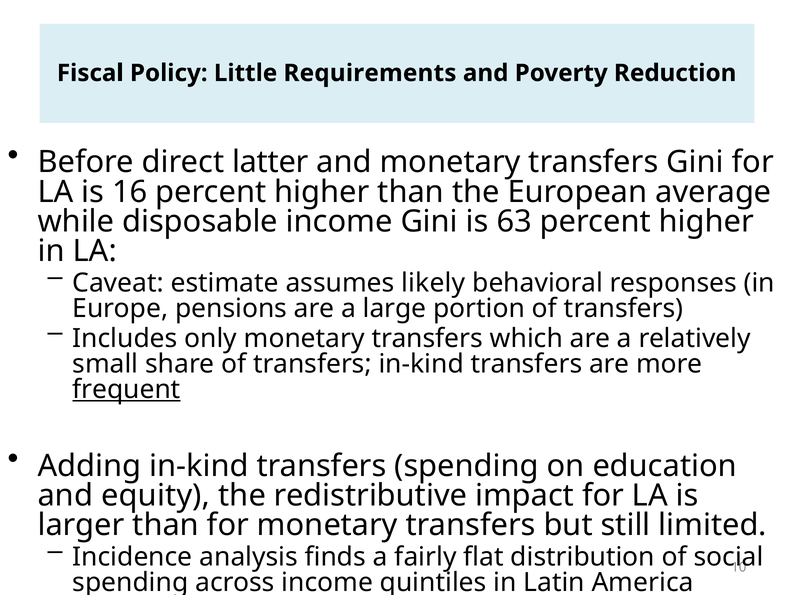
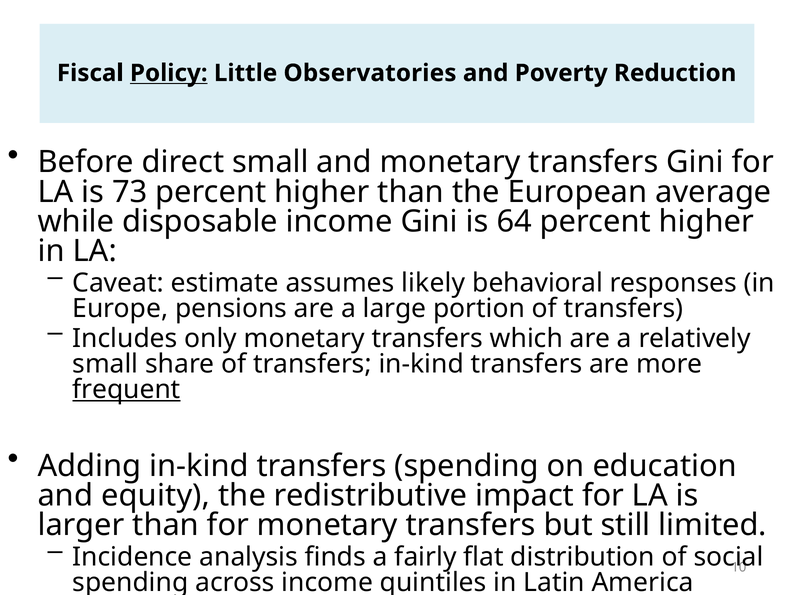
Policy underline: none -> present
Requirements: Requirements -> Observatories
direct latter: latter -> small
16: 16 -> 73
63: 63 -> 64
